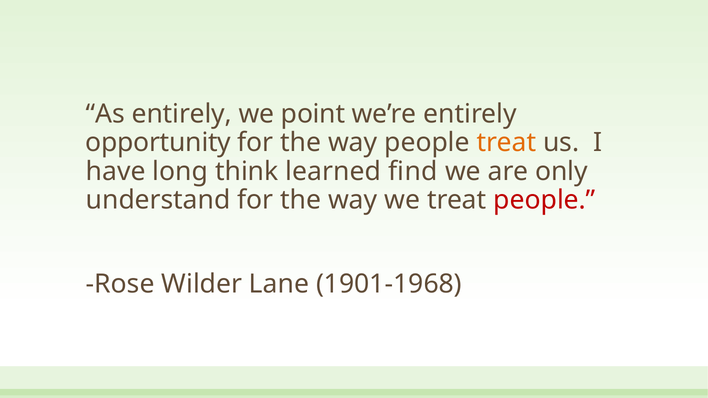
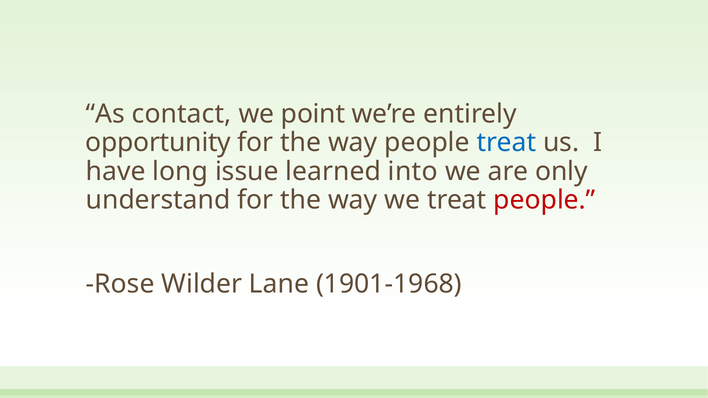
As entirely: entirely -> contact
treat at (506, 143) colour: orange -> blue
think: think -> issue
find: find -> into
